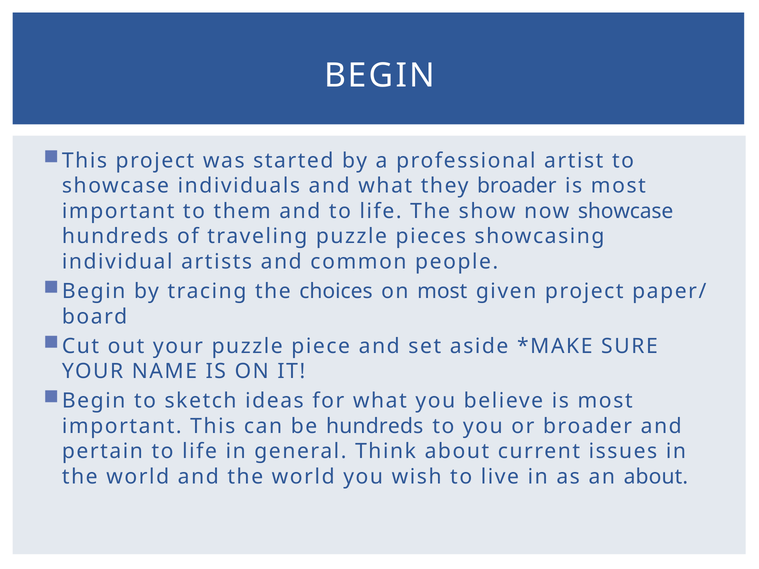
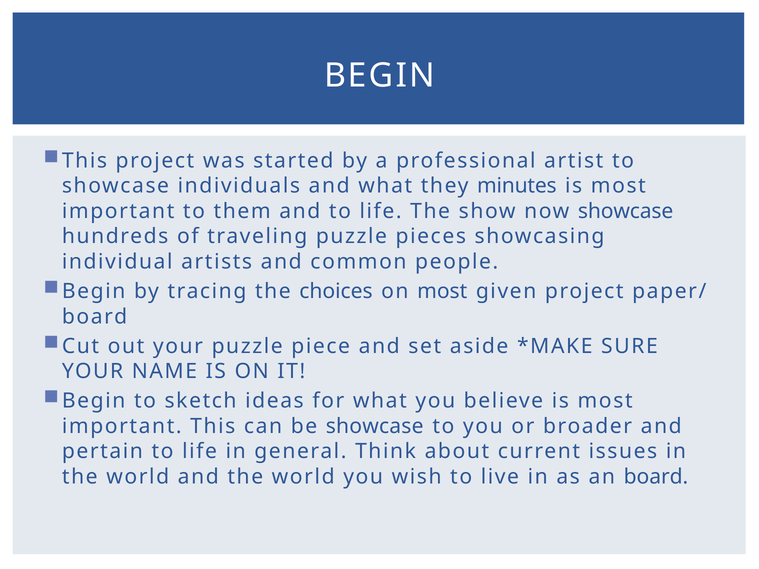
they broader: broader -> minutes
be hundreds: hundreds -> showcase
an about: about -> board
